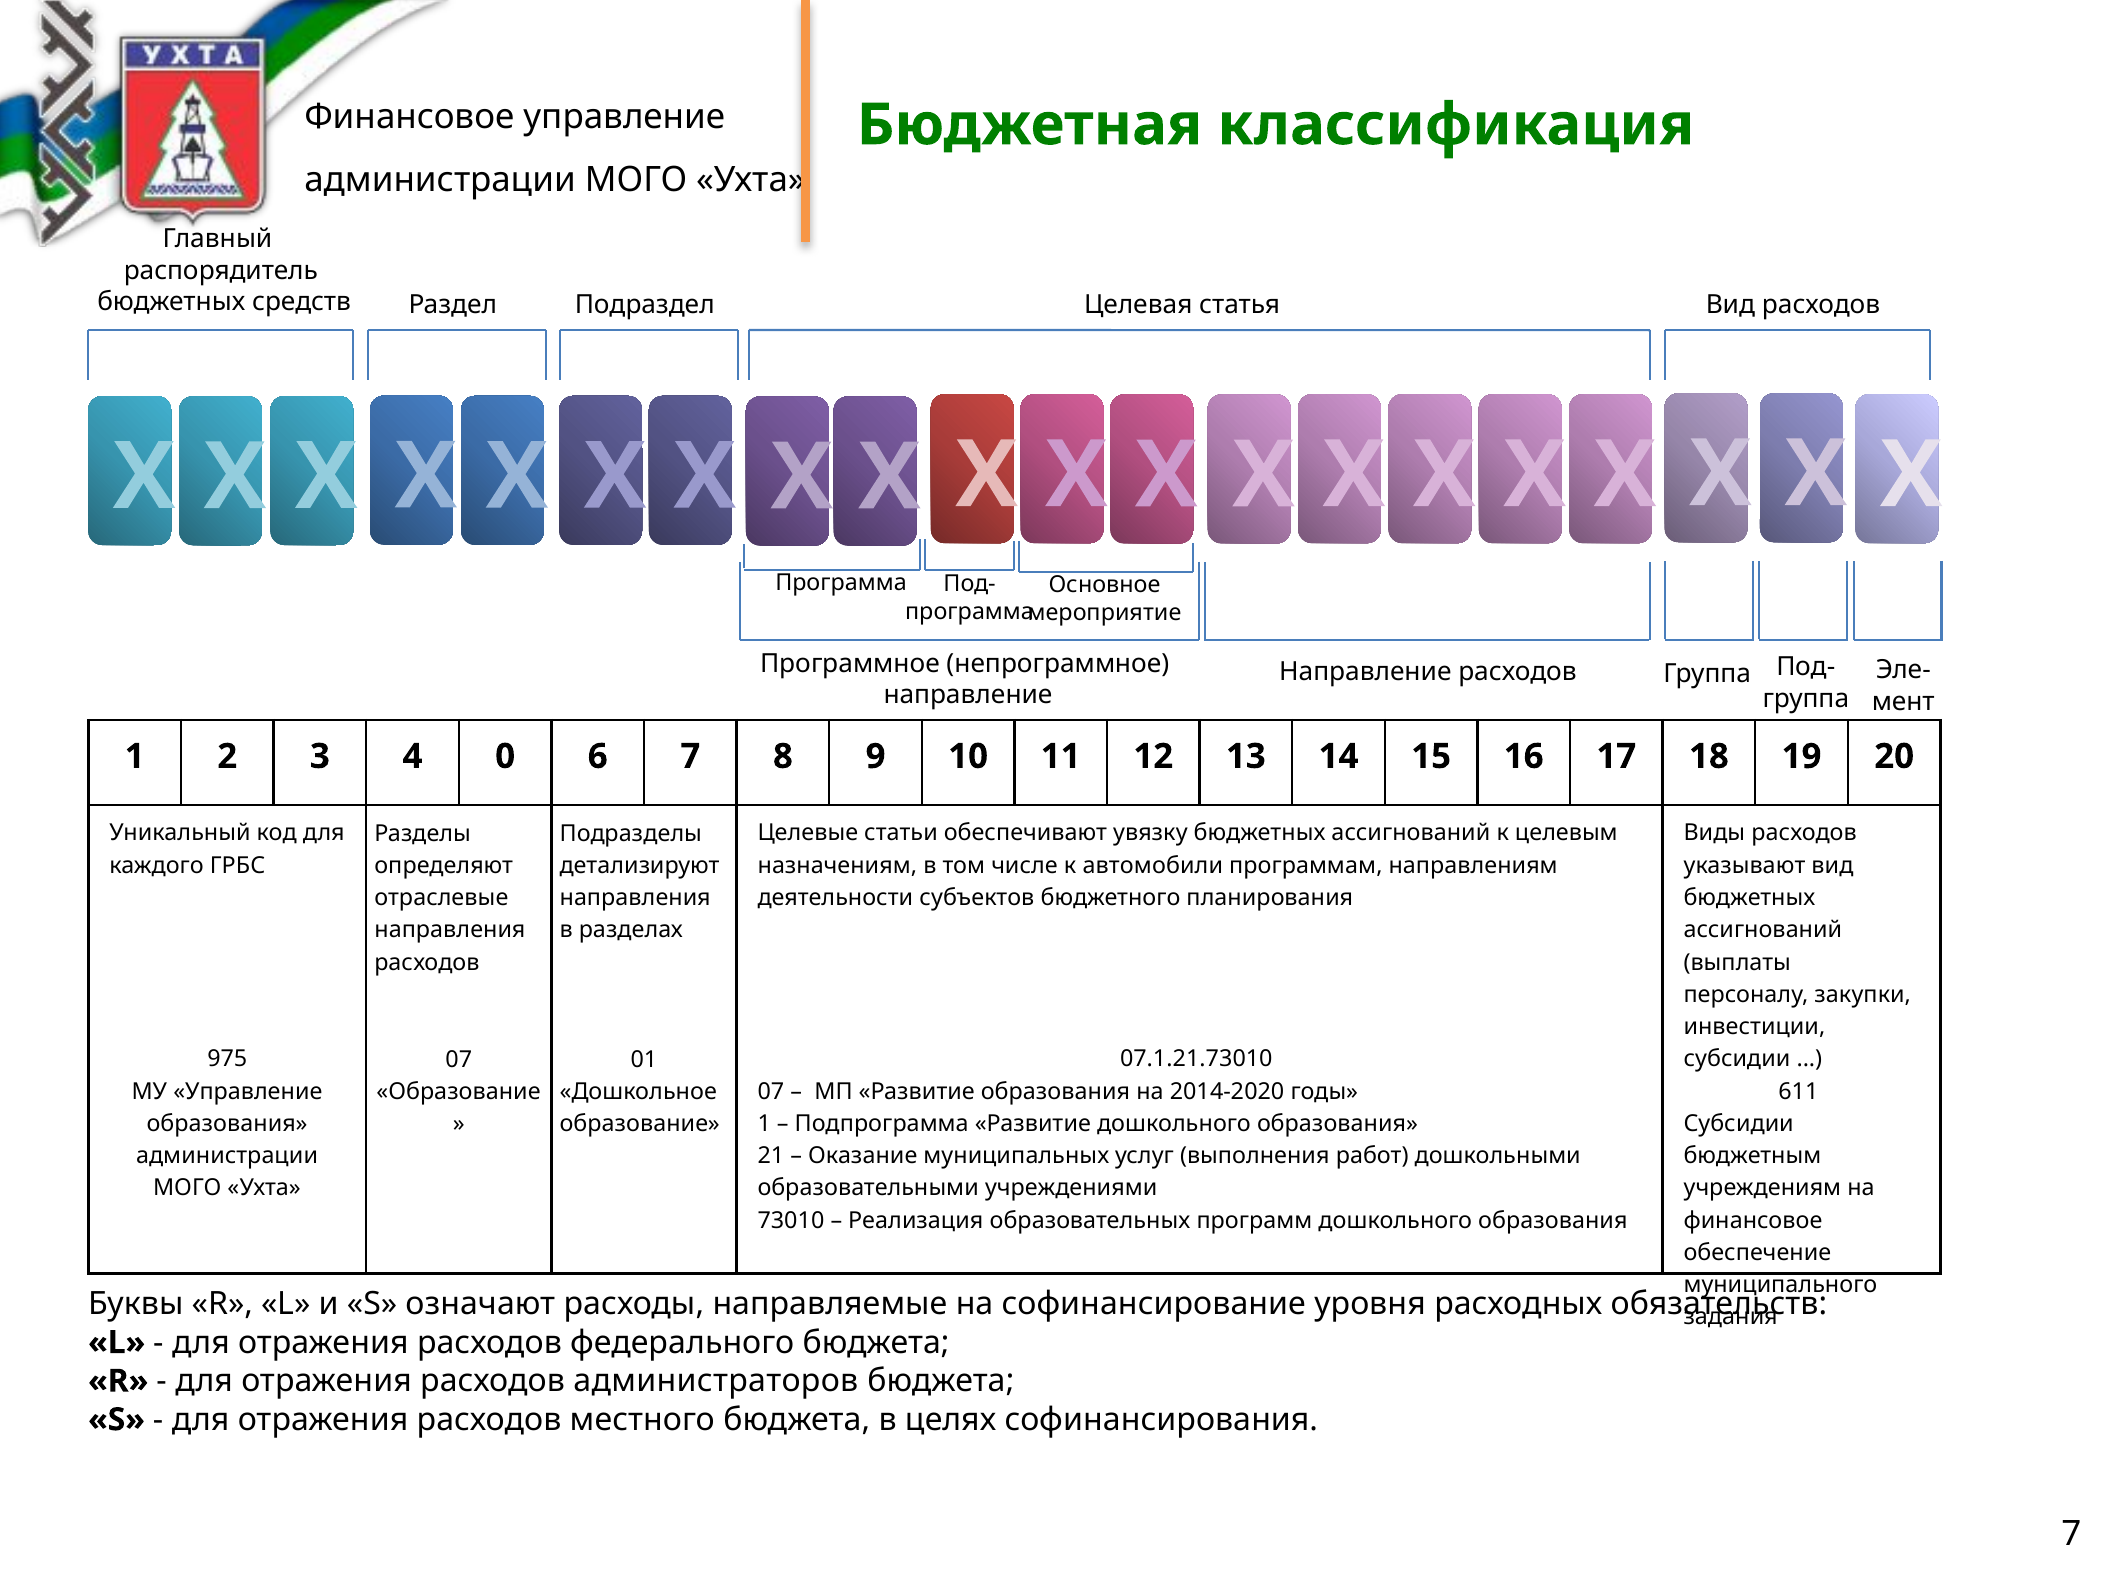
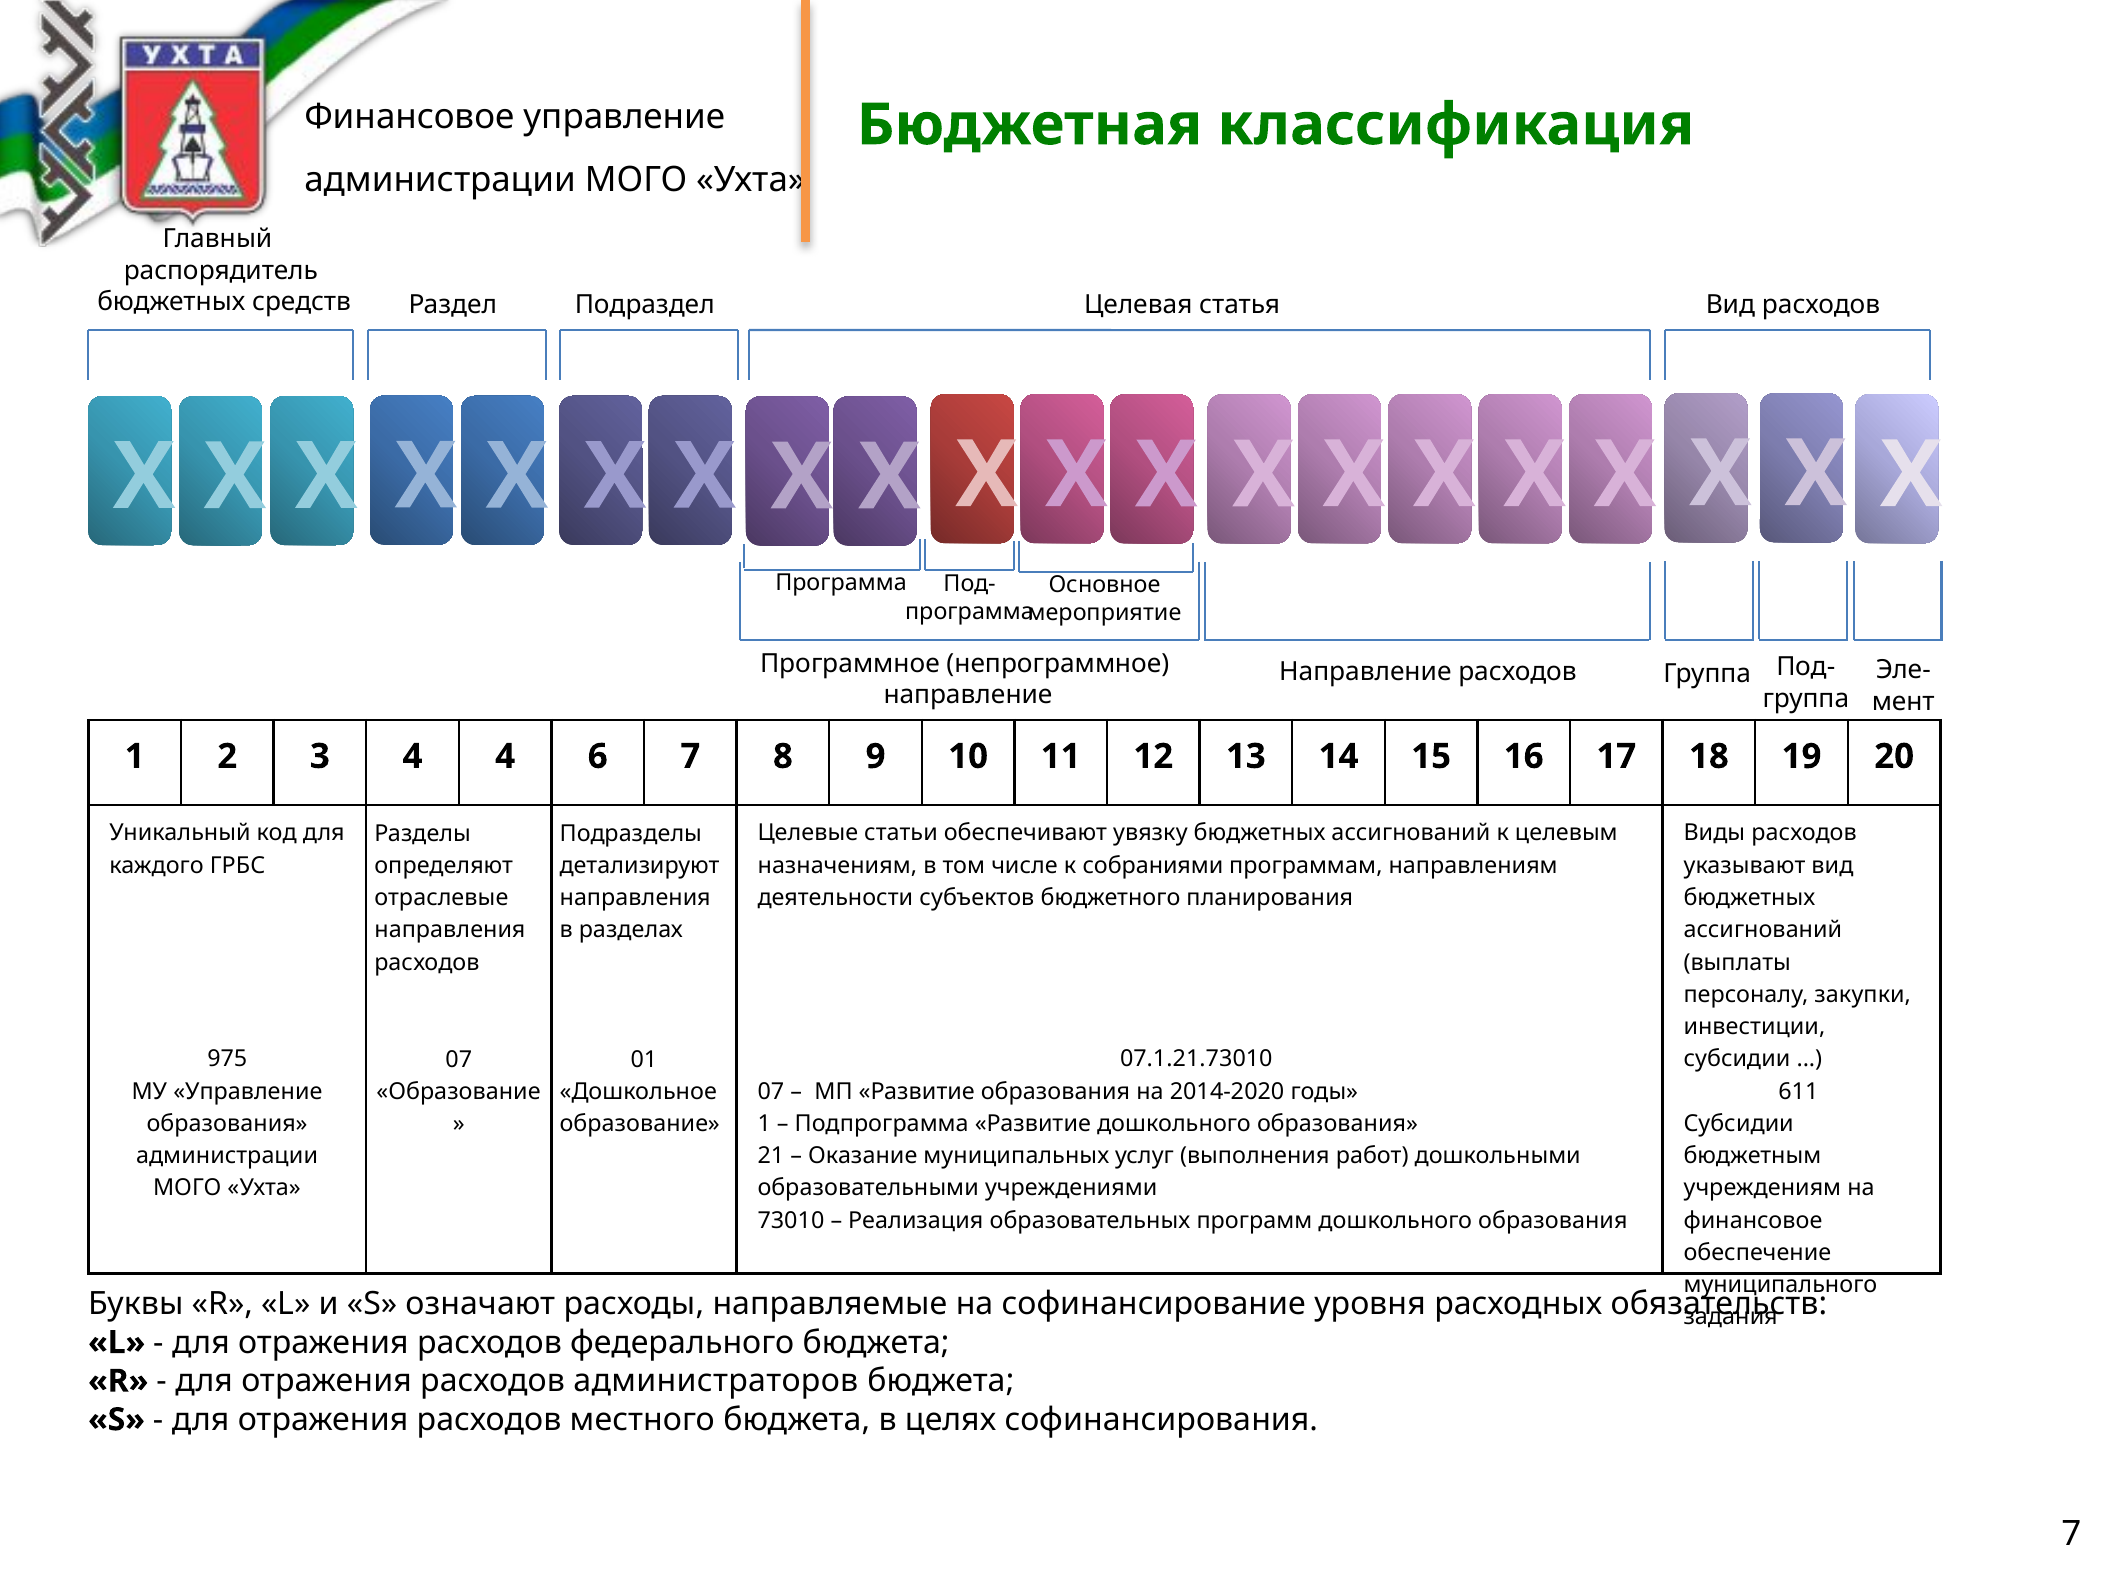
4 0: 0 -> 4
автомобили: автомобили -> собраниями
